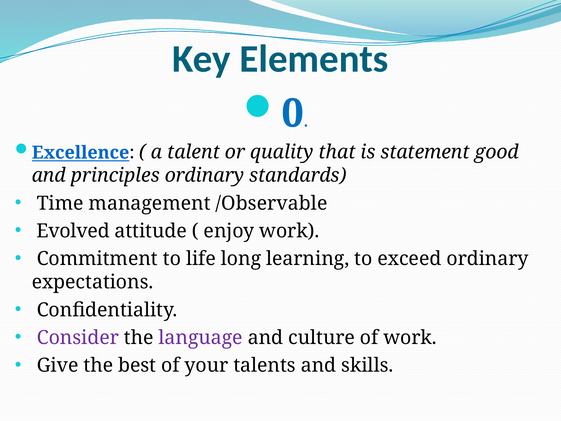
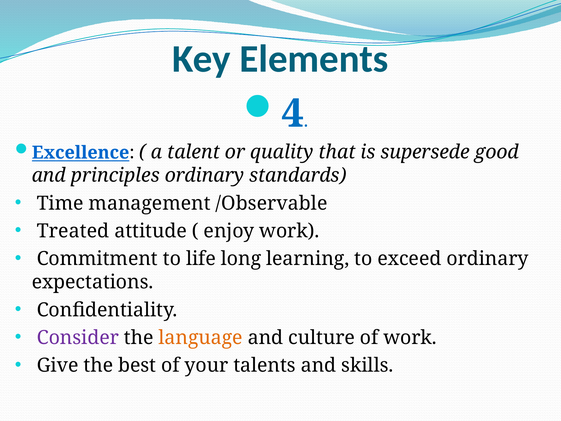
0: 0 -> 4
statement: statement -> supersede
Evolved: Evolved -> Treated
language colour: purple -> orange
